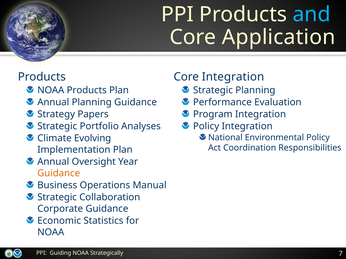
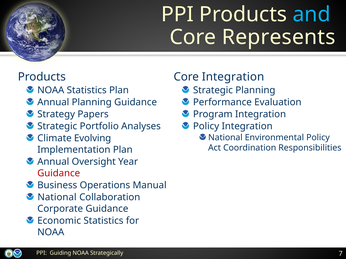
Application: Application -> Represents
NOAA Products: Products -> Statistics
Guidance at (59, 173) colour: orange -> red
Strategic at (57, 197): Strategic -> National
